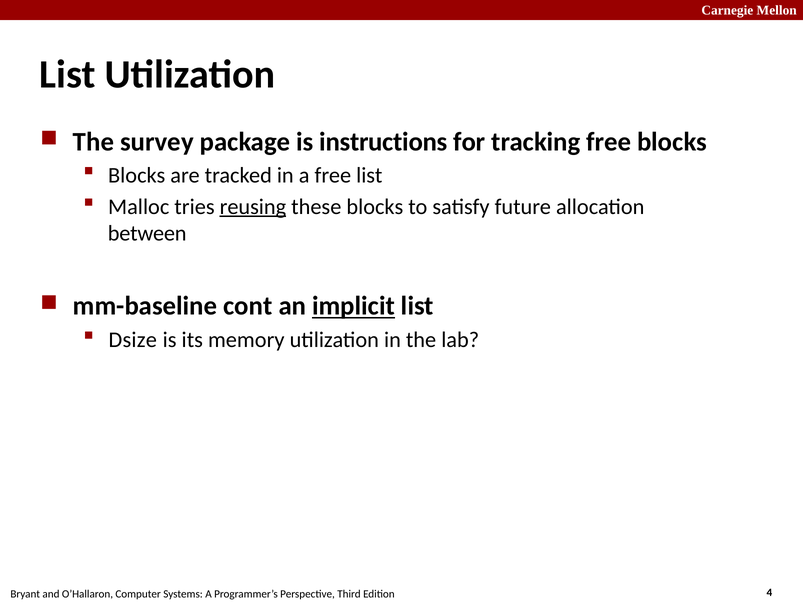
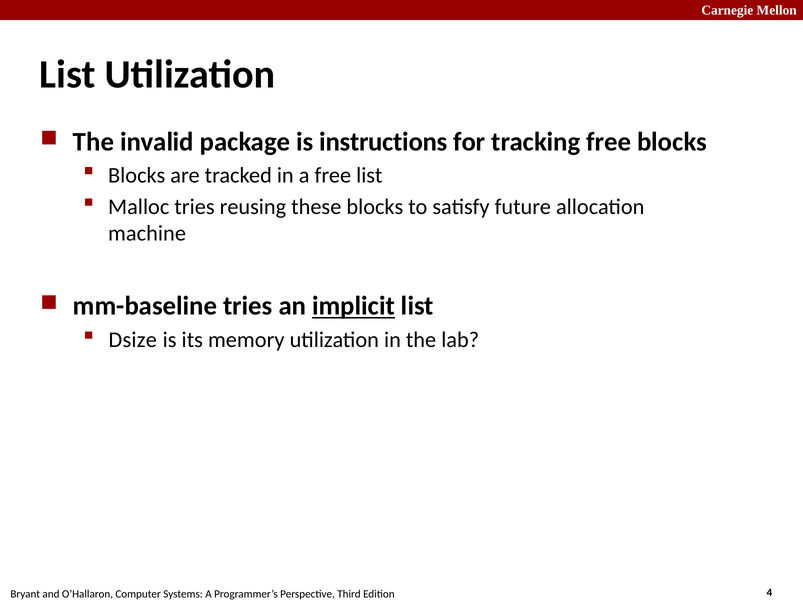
survey: survey -> invalid
reusing underline: present -> none
between: between -> machine
mm-baseline cont: cont -> tries
